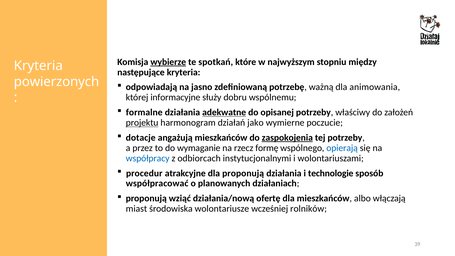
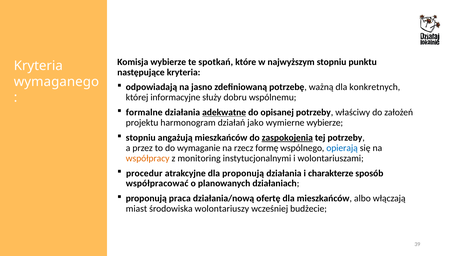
wybierze at (168, 62) underline: present -> none
między: między -> punktu
powierzonych: powierzonych -> wymaganego
animowania: animowania -> konkretnych
projektu underline: present -> none
wymierne poczucie: poczucie -> wybierze
dotacje at (141, 138): dotacje -> stopniu
współpracy colour: blue -> orange
odbiorcach: odbiorcach -> monitoring
technologie: technologie -> charakterze
wziąć: wziąć -> praca
wolontariusze: wolontariusze -> wolontariuszy
rolników: rolników -> budżecie
